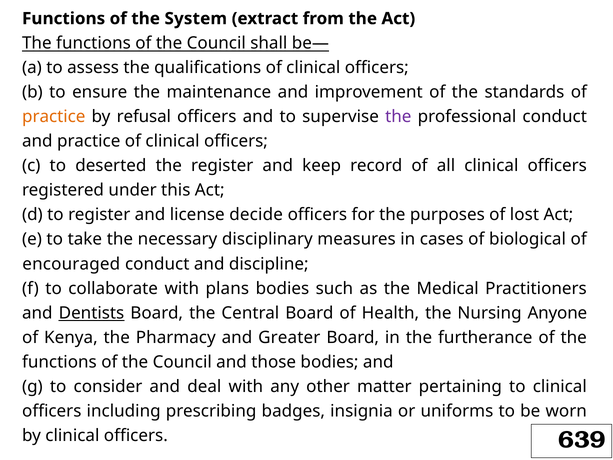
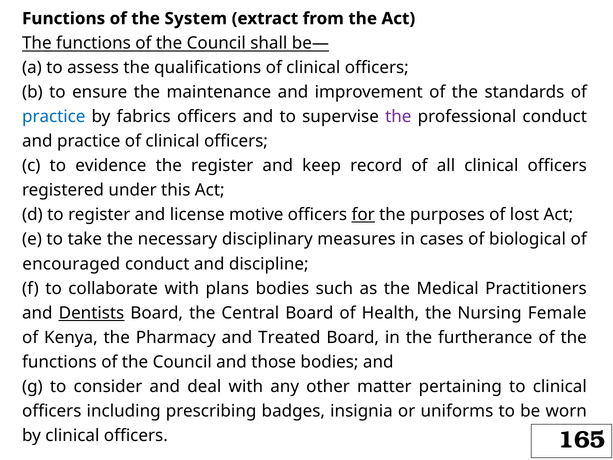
practice at (54, 117) colour: orange -> blue
refusal: refusal -> fabrics
deserted: deserted -> evidence
decide: decide -> motive
for underline: none -> present
Anyone: Anyone -> Female
Greater: Greater -> Treated
639: 639 -> 165
